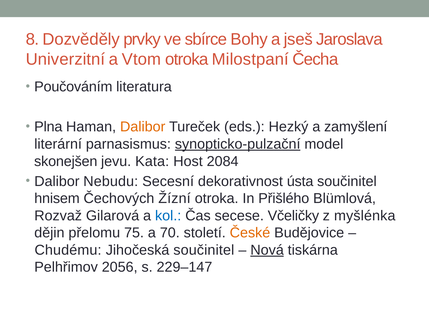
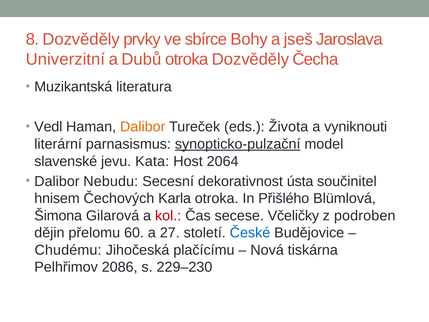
Vtom: Vtom -> Dubů
otroka Milostpaní: Milostpaní -> Dozvěděly
Poučováním: Poučováním -> Muzikantská
Plna: Plna -> Vedl
Hezký: Hezký -> Života
zamyšlení: zamyšlení -> vyniknouti
skonejšen: skonejšen -> slavenské
2084: 2084 -> 2064
Žízní: Žízní -> Karla
Rozvaž: Rozvaž -> Šimona
kol colour: blue -> red
myšlénka: myšlénka -> podroben
75: 75 -> 60
70: 70 -> 27
České colour: orange -> blue
Jihočeská součinitel: součinitel -> plačícímu
Nová underline: present -> none
2056: 2056 -> 2086
229–147: 229–147 -> 229–230
